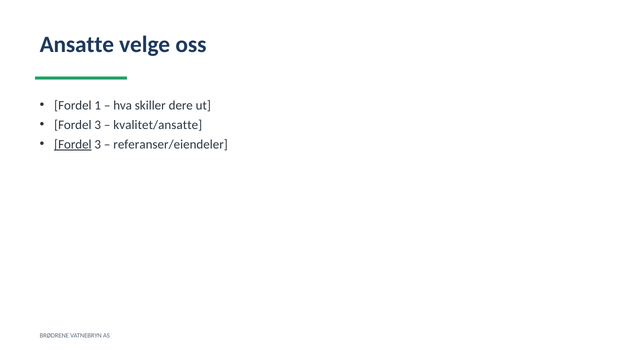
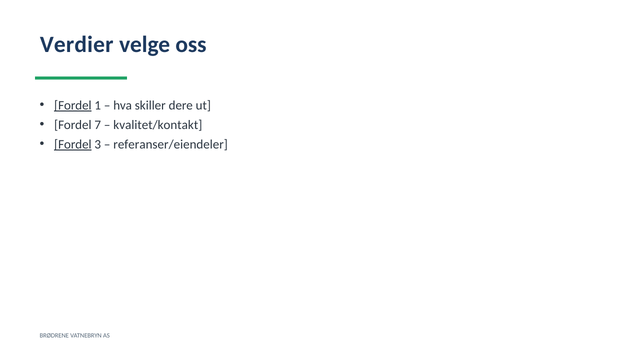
Ansatte: Ansatte -> Verdier
Fordel at (73, 106) underline: none -> present
3 at (98, 125): 3 -> 7
kvalitet/ansatte: kvalitet/ansatte -> kvalitet/kontakt
